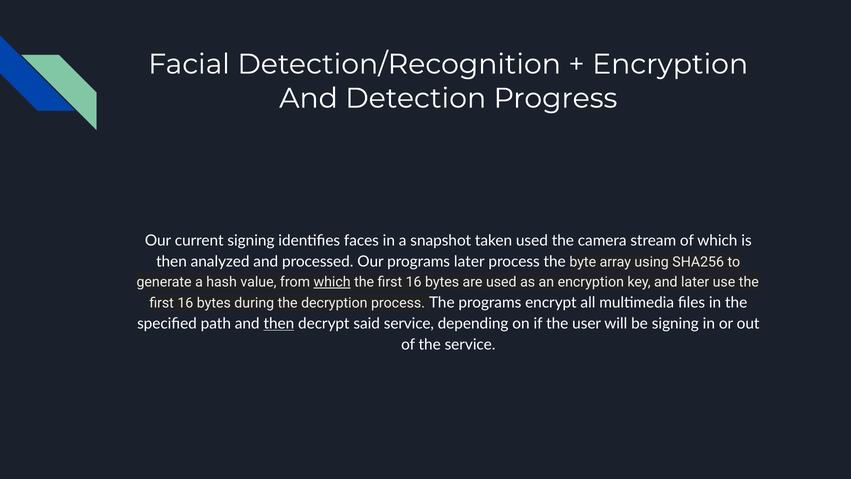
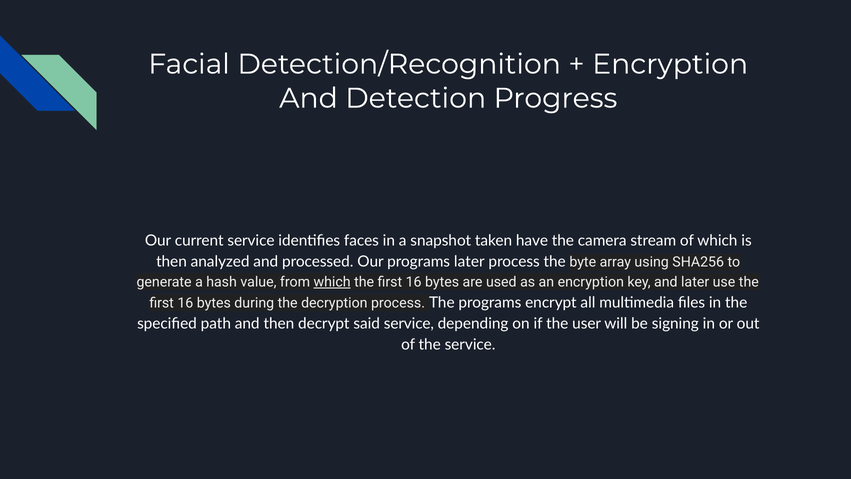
current signing: signing -> service
taken used: used -> have
then at (279, 323) underline: present -> none
